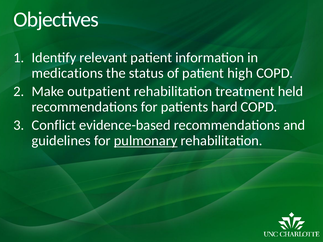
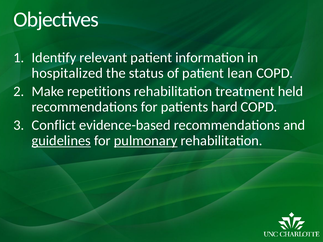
medications: medications -> hospitalized
high: high -> lean
outpatient: outpatient -> repetitions
guidelines underline: none -> present
